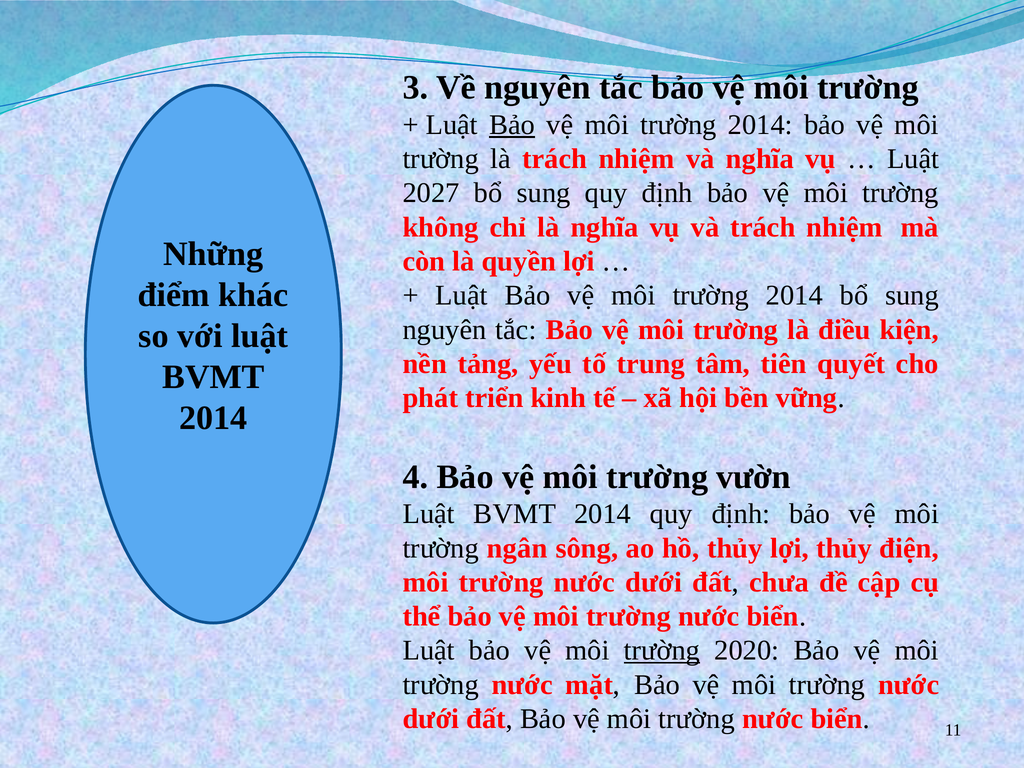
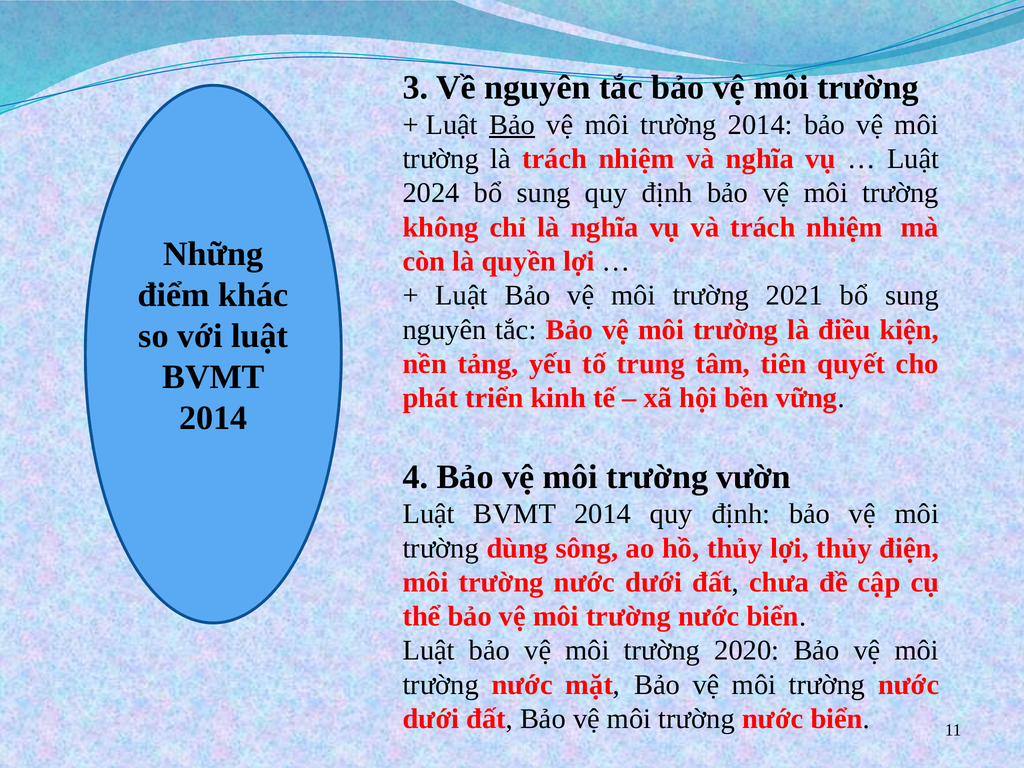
2027: 2027 -> 2024
2014 at (794, 296): 2014 -> 2021
ngân: ngân -> dùng
trường at (662, 651) underline: present -> none
